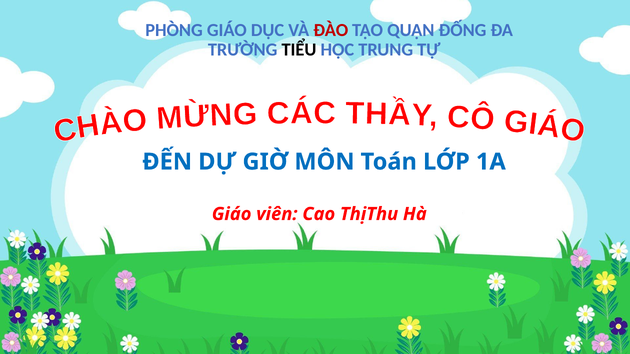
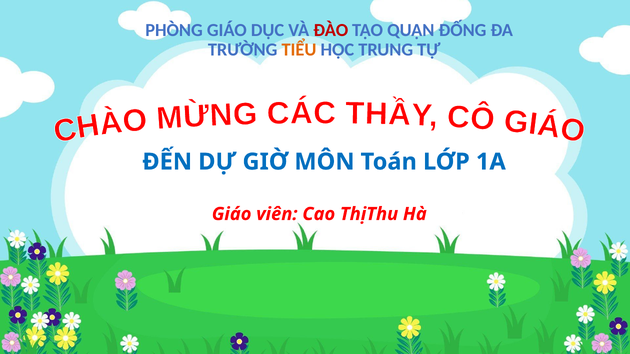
TIỂU colour: black -> orange
